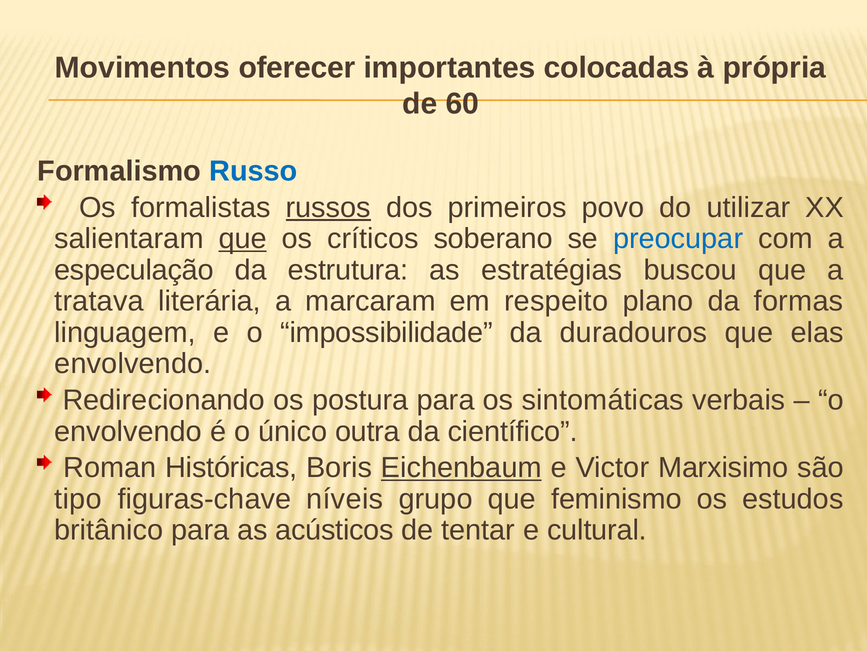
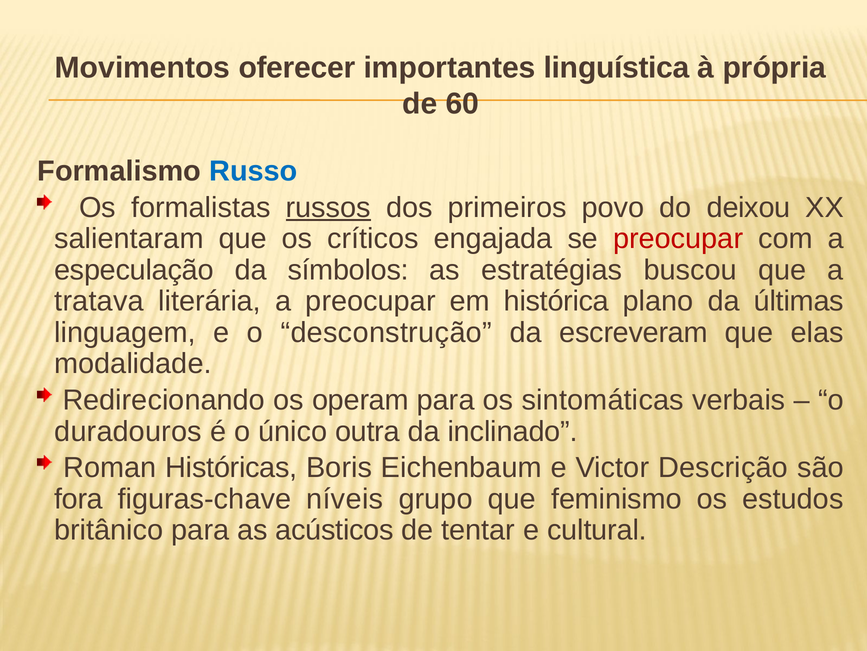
colocadas: colocadas -> linguística
utilizar: utilizar -> deixou
que at (243, 239) underline: present -> none
soberano: soberano -> engajada
preocupar at (678, 239) colour: blue -> red
estrutura: estrutura -> símbolos
a marcaram: marcaram -> preocupar
respeito: respeito -> histórica
formas: formas -> últimas
impossibilidade: impossibilidade -> desconstrução
duradouros: duradouros -> escreveram
envolvendo at (133, 363): envolvendo -> modalidade
postura: postura -> operam
envolvendo at (128, 431): envolvendo -> duradouros
científico: científico -> inclinado
Eichenbaum underline: present -> none
Marxisimo: Marxisimo -> Descrição
tipo: tipo -> fora
